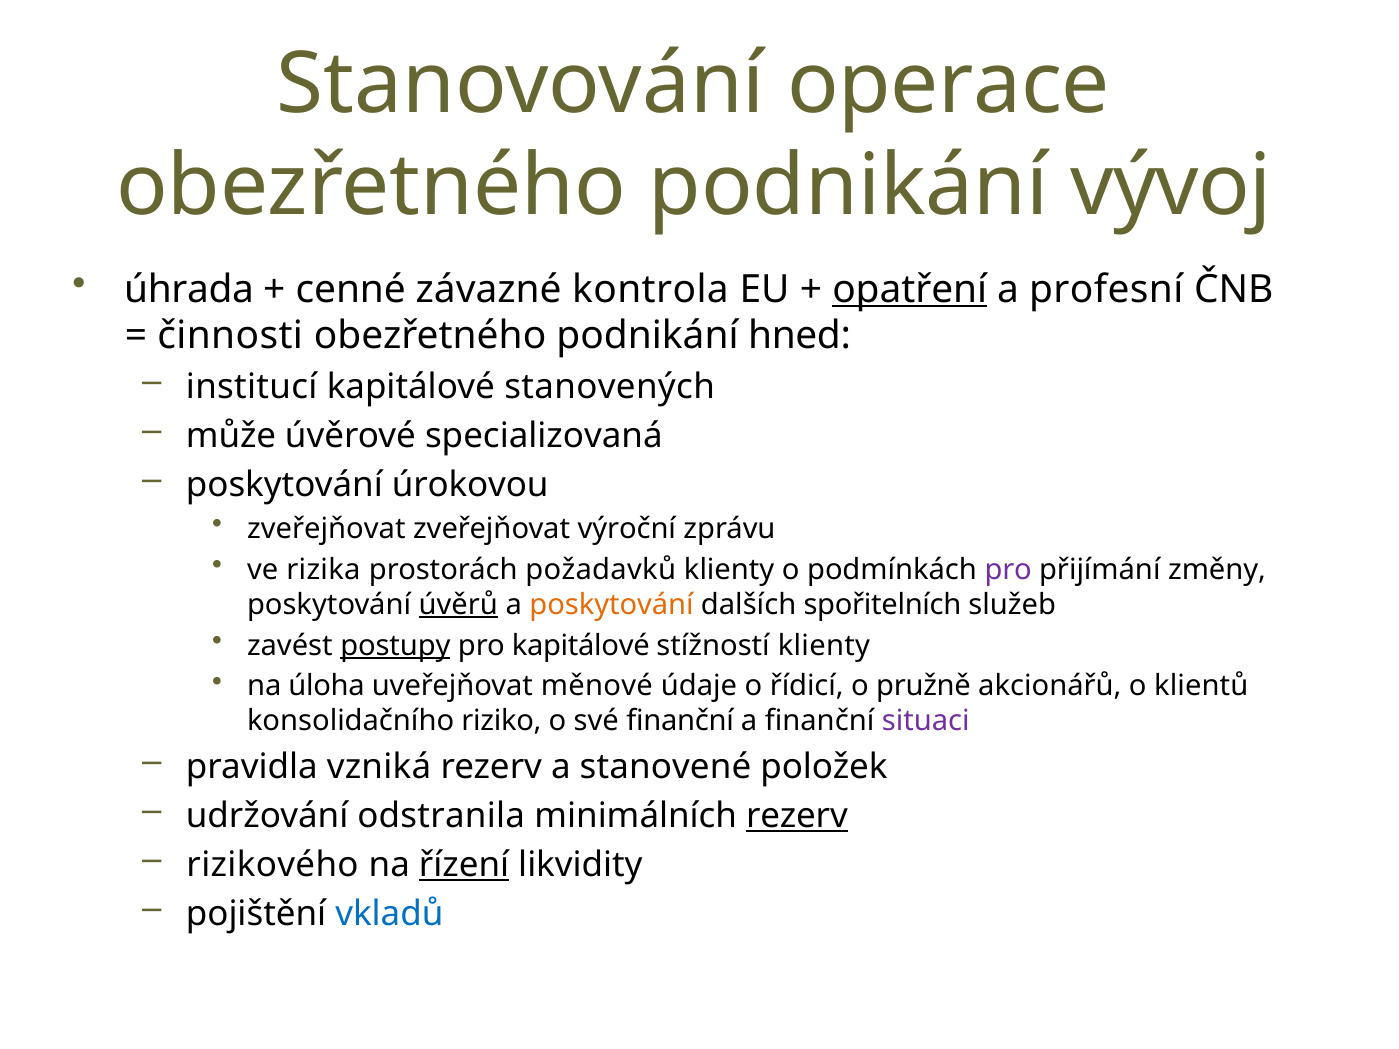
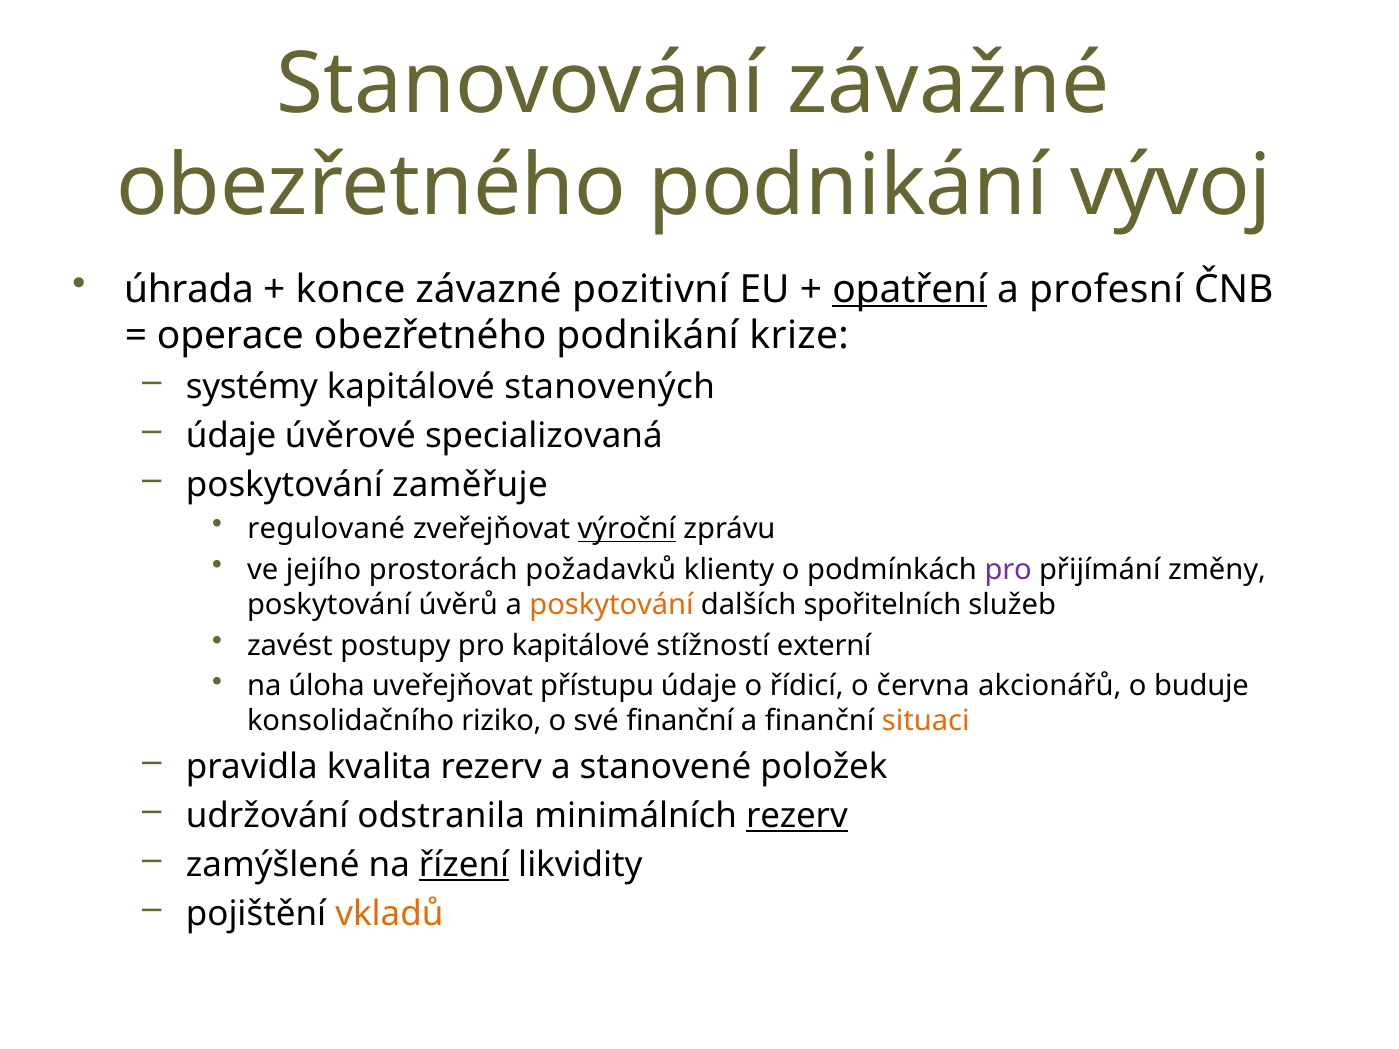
operace: operace -> závažné
cenné: cenné -> konce
kontrola: kontrola -> pozitivní
činnosti: činnosti -> operace
hned: hned -> krize
institucí: institucí -> systémy
může at (231, 436): může -> údaje
úrokovou: úrokovou -> zaměřuje
zveřejňovat at (326, 529): zveřejňovat -> regulované
výroční underline: none -> present
rizika: rizika -> jejího
úvěrů underline: present -> none
postupy underline: present -> none
stížností klienty: klienty -> externí
měnové: měnové -> přístupu
pružně: pružně -> června
klientů: klientů -> buduje
situaci colour: purple -> orange
vzniká: vzniká -> kvalita
rizikového: rizikového -> zamýšlené
vkladů colour: blue -> orange
